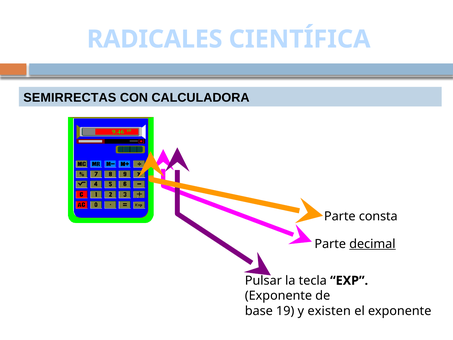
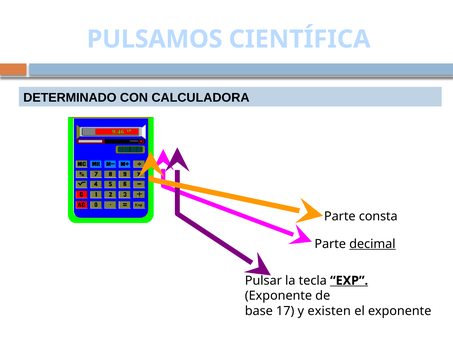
RADICALES: RADICALES -> PULSAMOS
SEMIRRECTAS: SEMIRRECTAS -> DETERMINADO
EXP underline: none -> present
19: 19 -> 17
